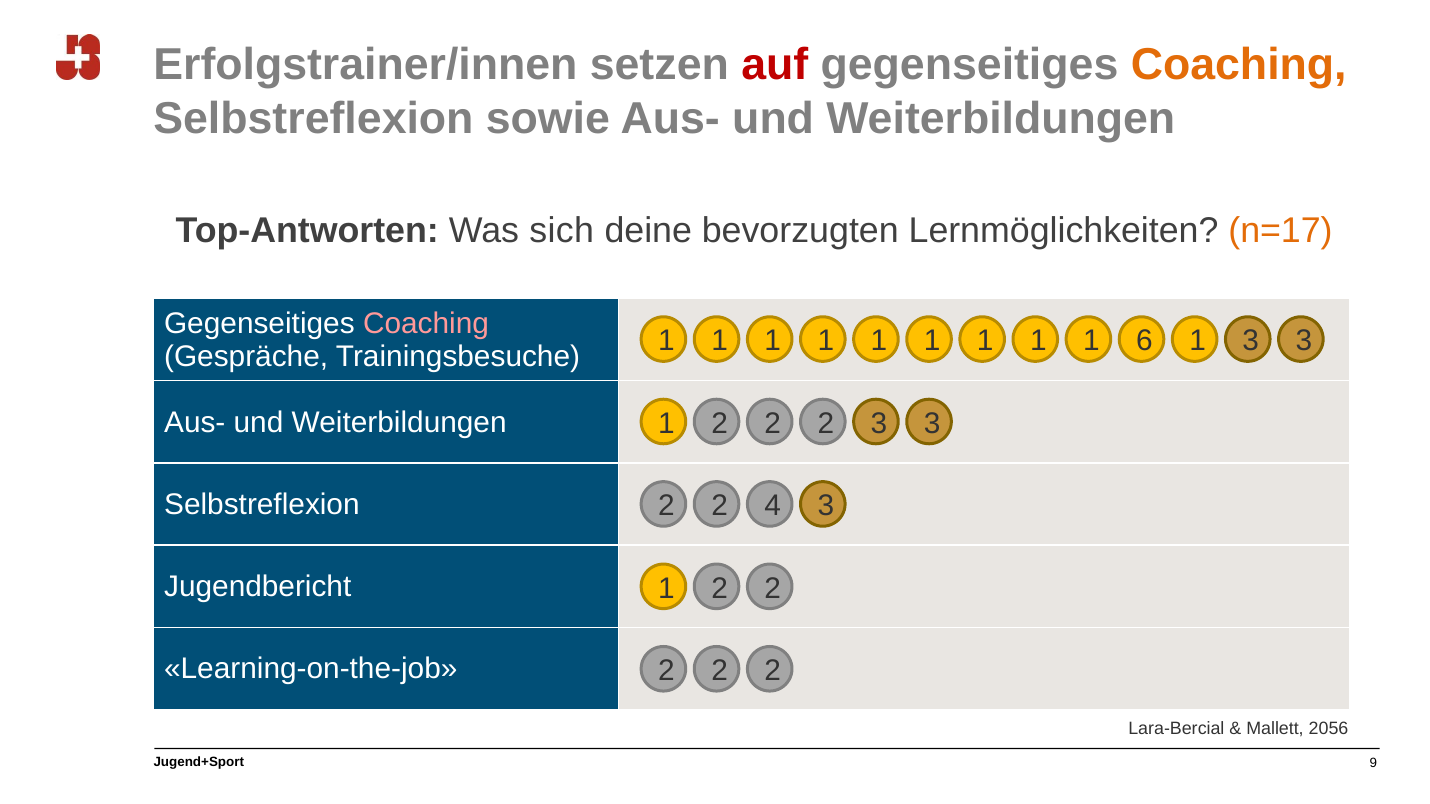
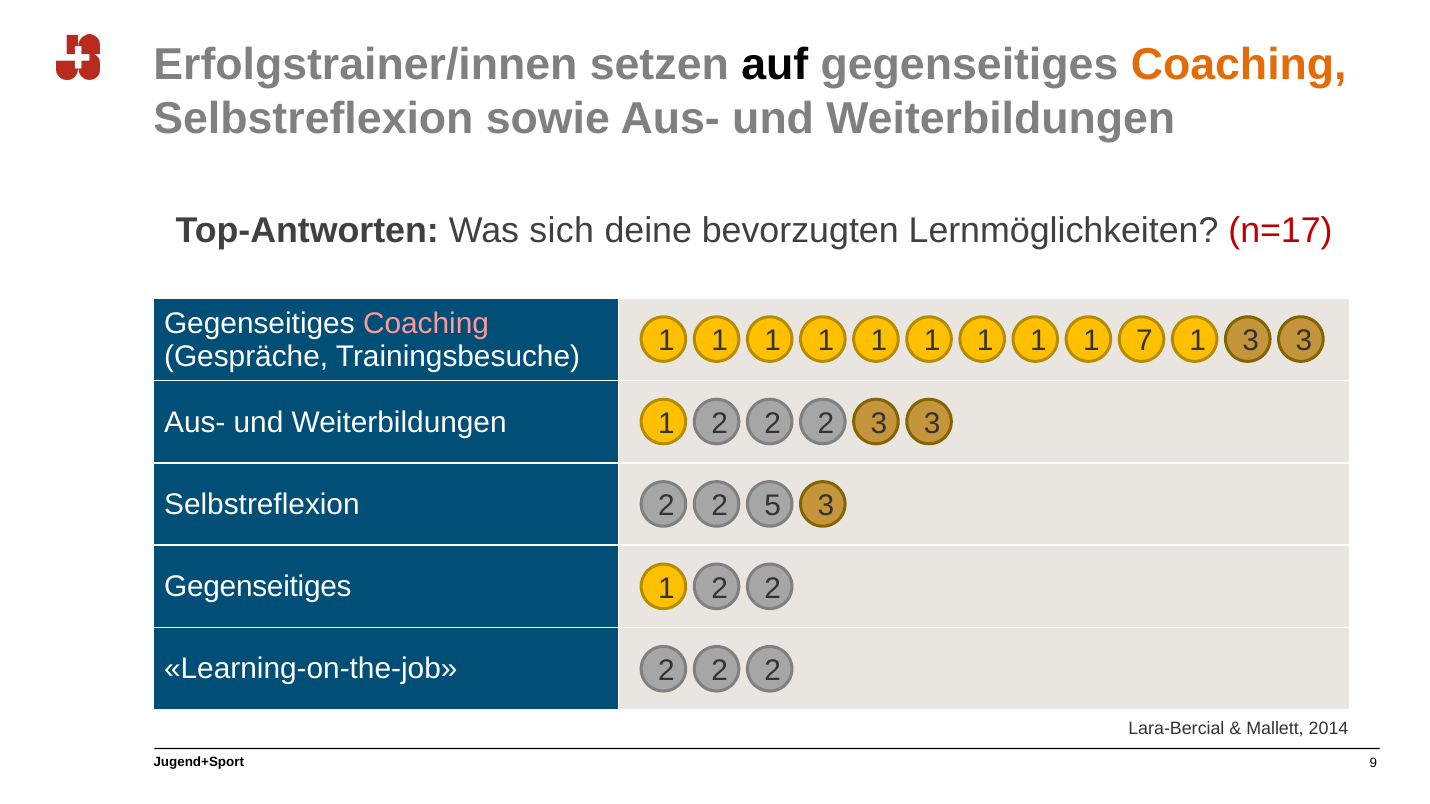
auf colour: red -> black
n=17 colour: orange -> red
6: 6 -> 7
4: 4 -> 5
Jugendbericht at (258, 587): Jugendbericht -> Gegenseitiges
2056: 2056 -> 2014
